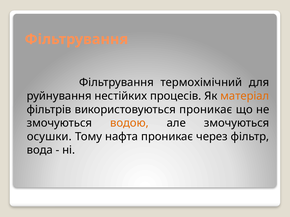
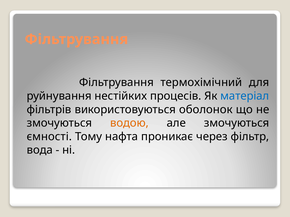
матеріал colour: orange -> blue
використовуються проникає: проникає -> оболонок
осушки: осушки -> ємності
